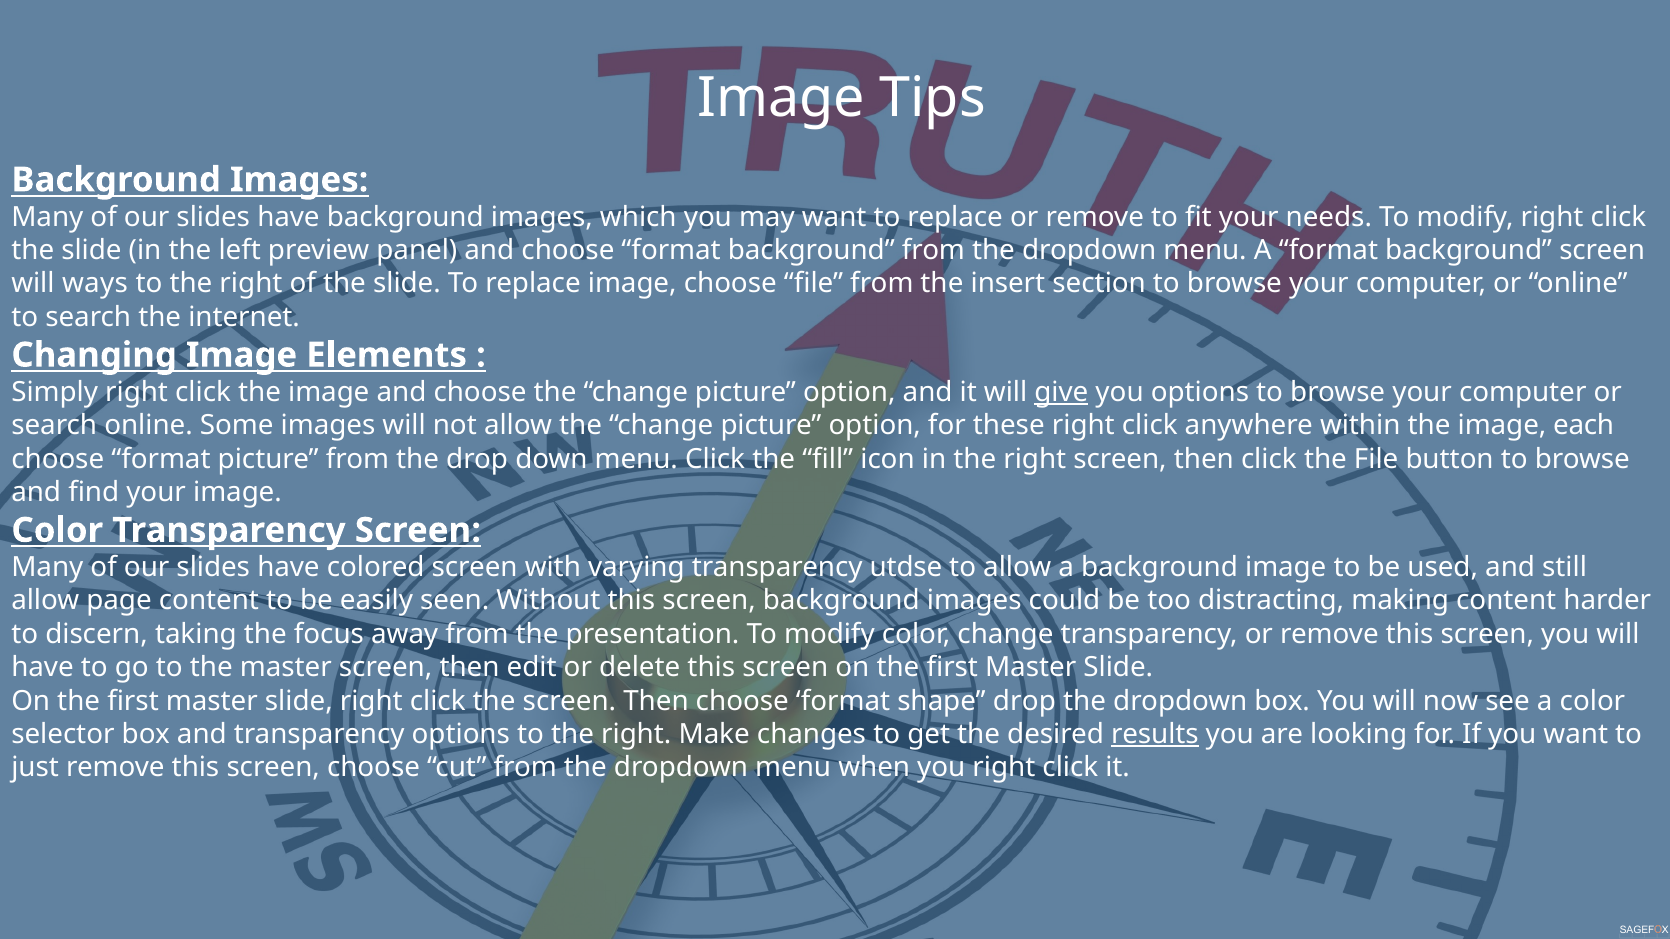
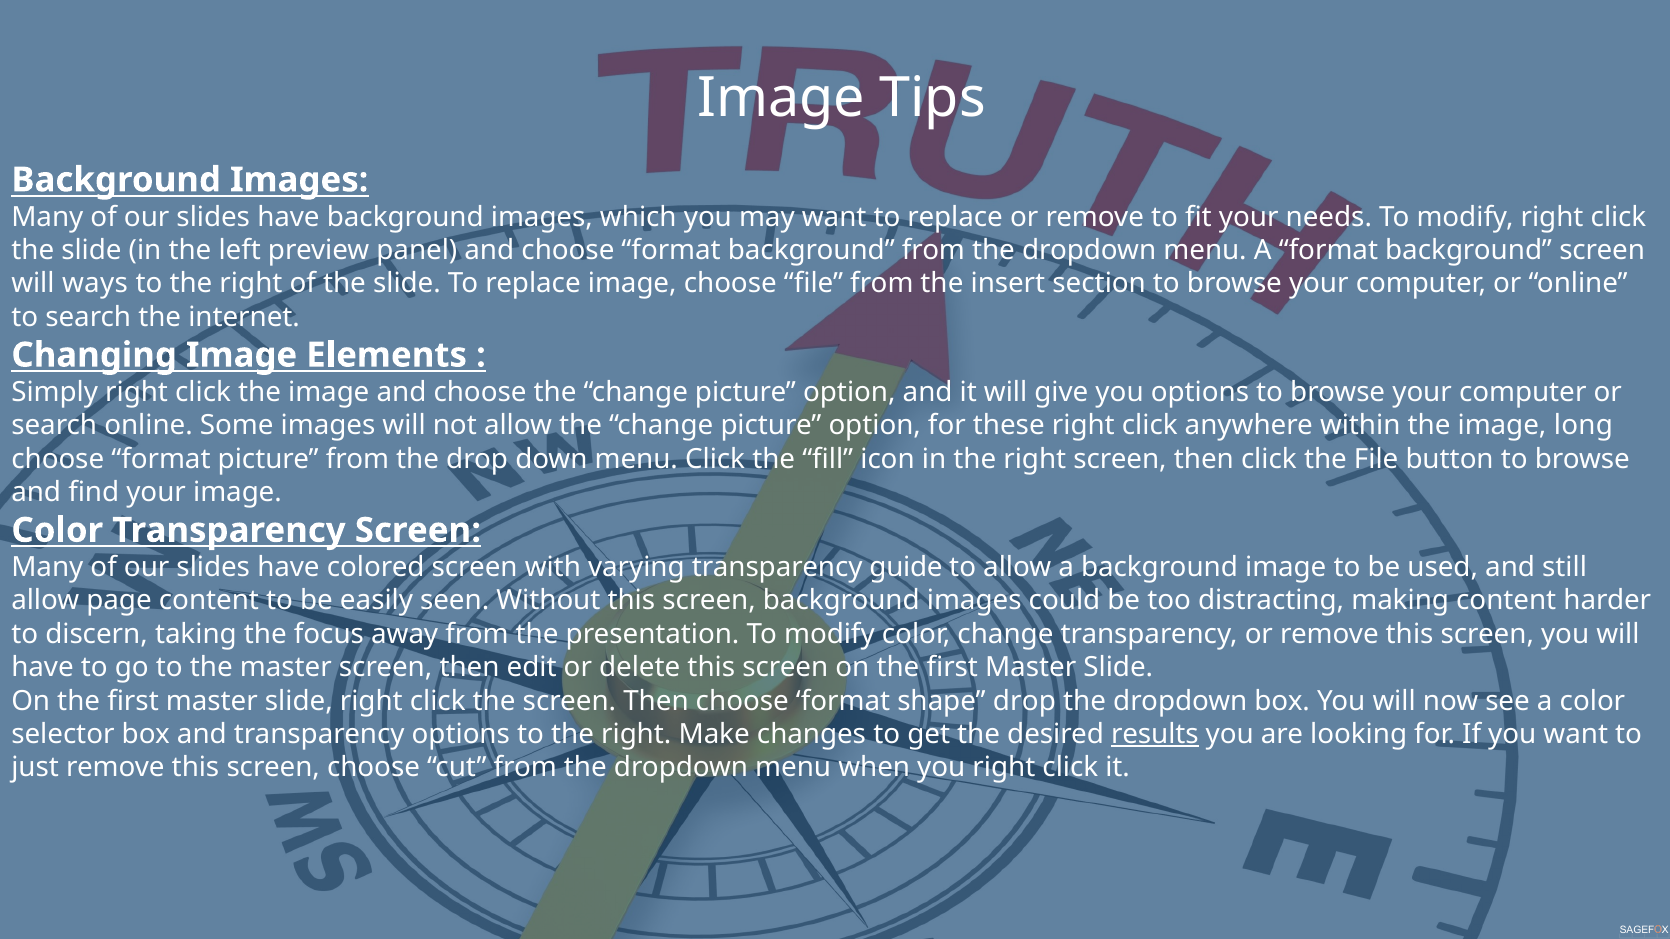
give underline: present -> none
each: each -> long
utdse: utdse -> guide
